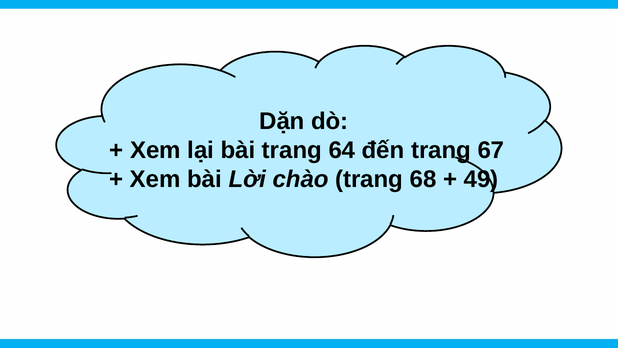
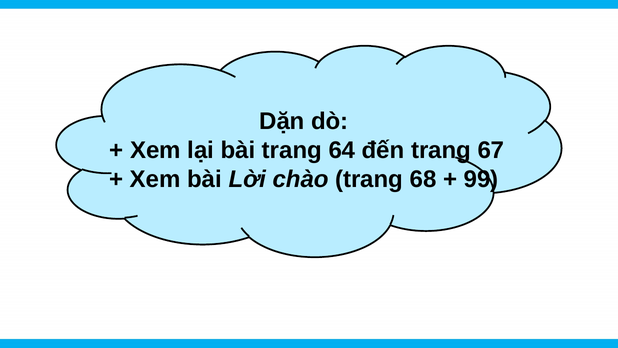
49: 49 -> 99
